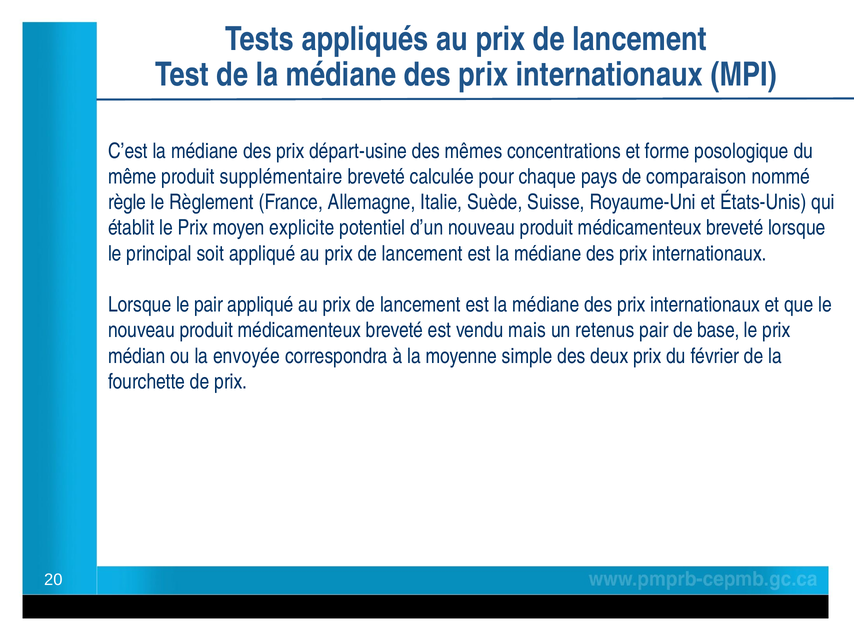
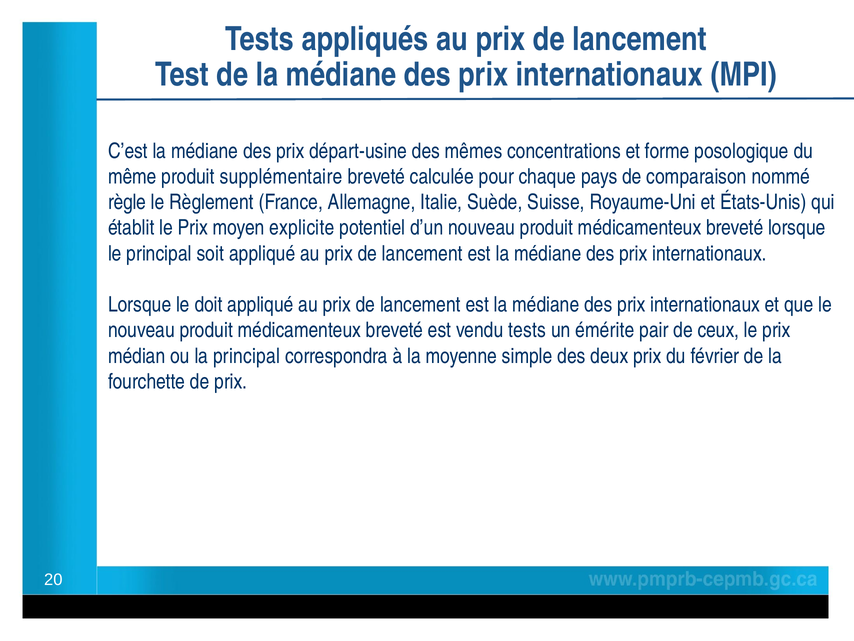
le pair: pair -> doit
vendu mais: mais -> tests
retenus: retenus -> émérite
base: base -> ceux
la envoyée: envoyée -> principal
